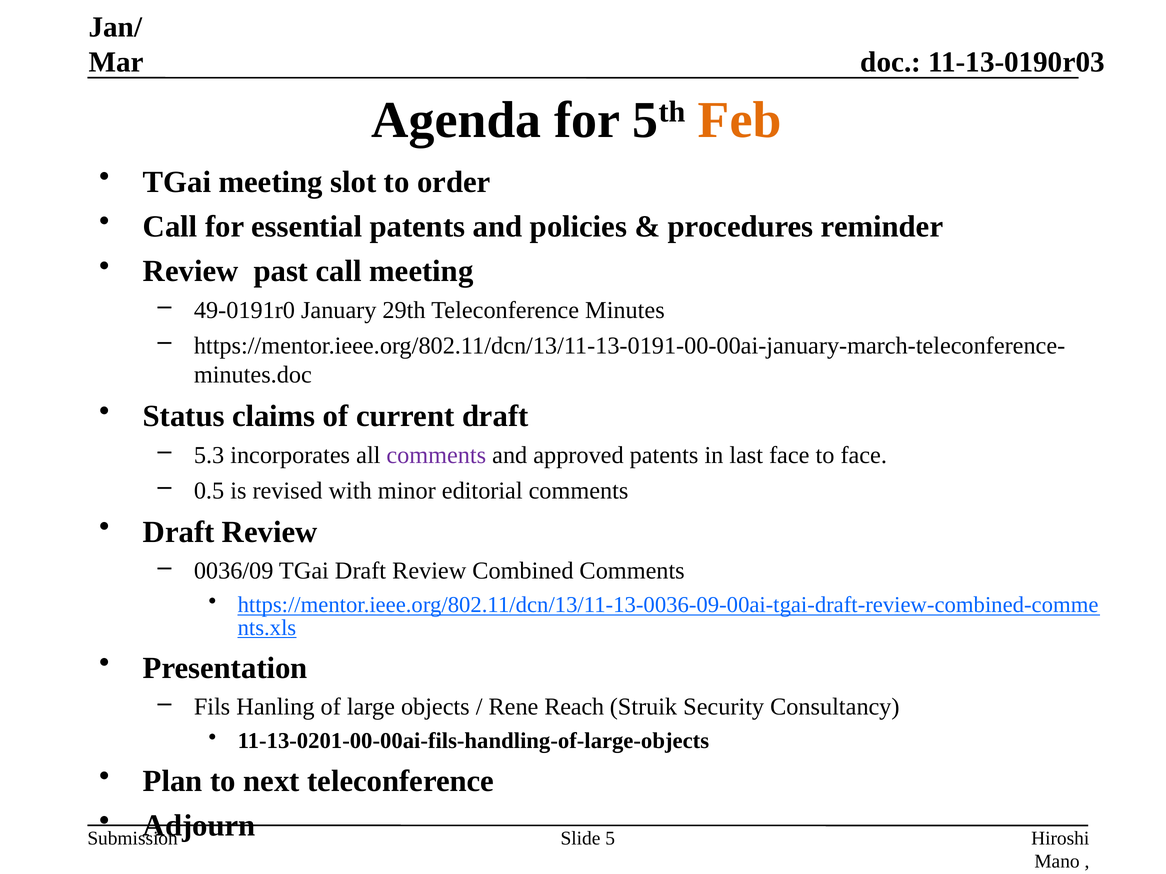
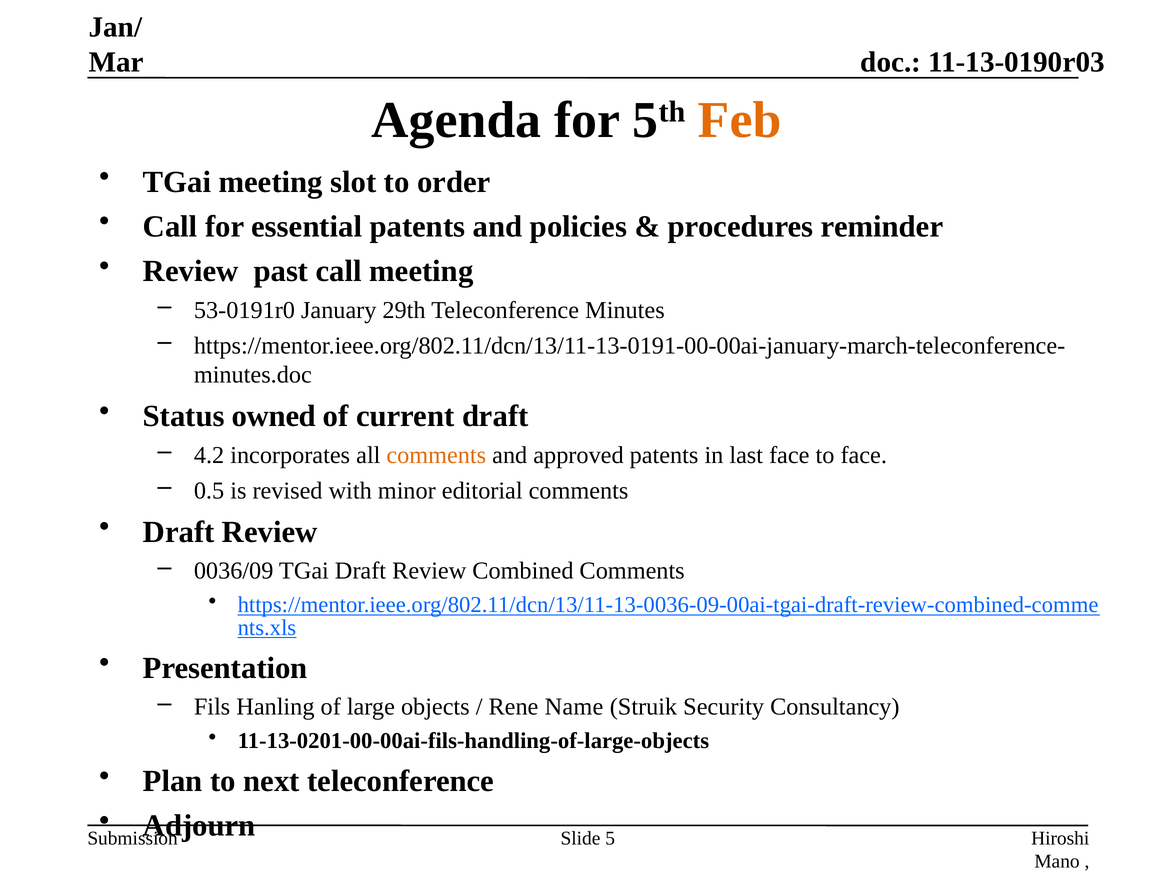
49-0191r0: 49-0191r0 -> 53-0191r0
claims: claims -> owned
5.3: 5.3 -> 4.2
comments at (436, 455) colour: purple -> orange
Reach: Reach -> Name
